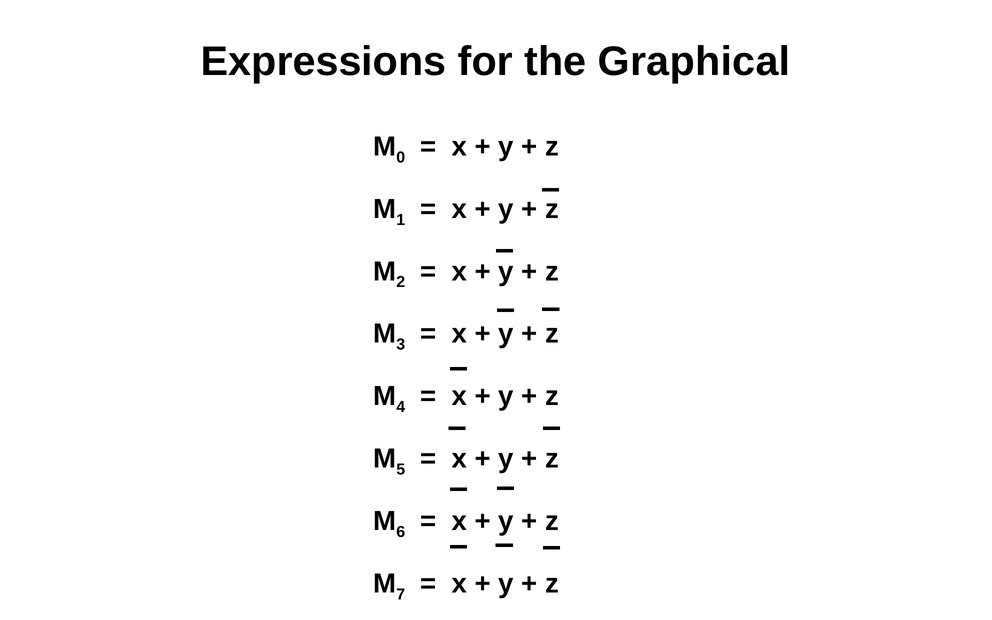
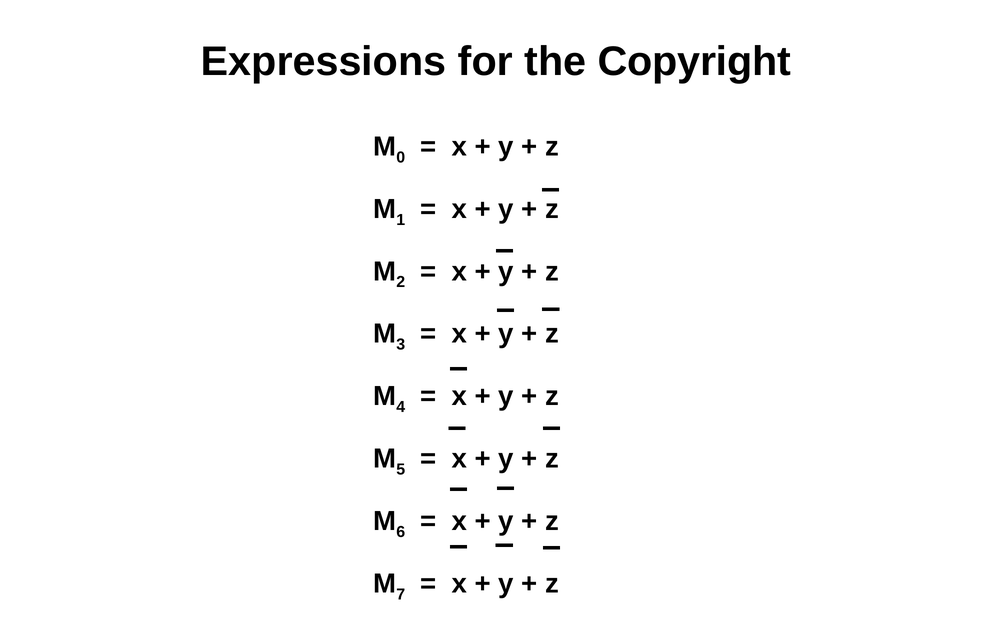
Graphical: Graphical -> Copyright
